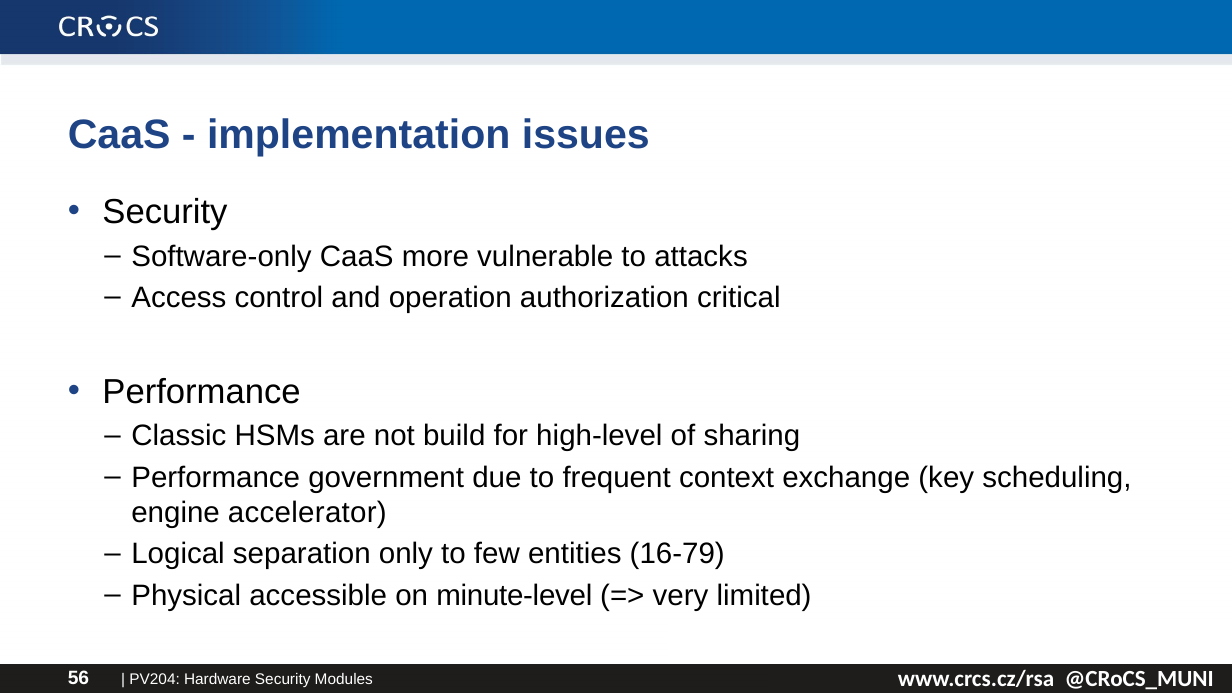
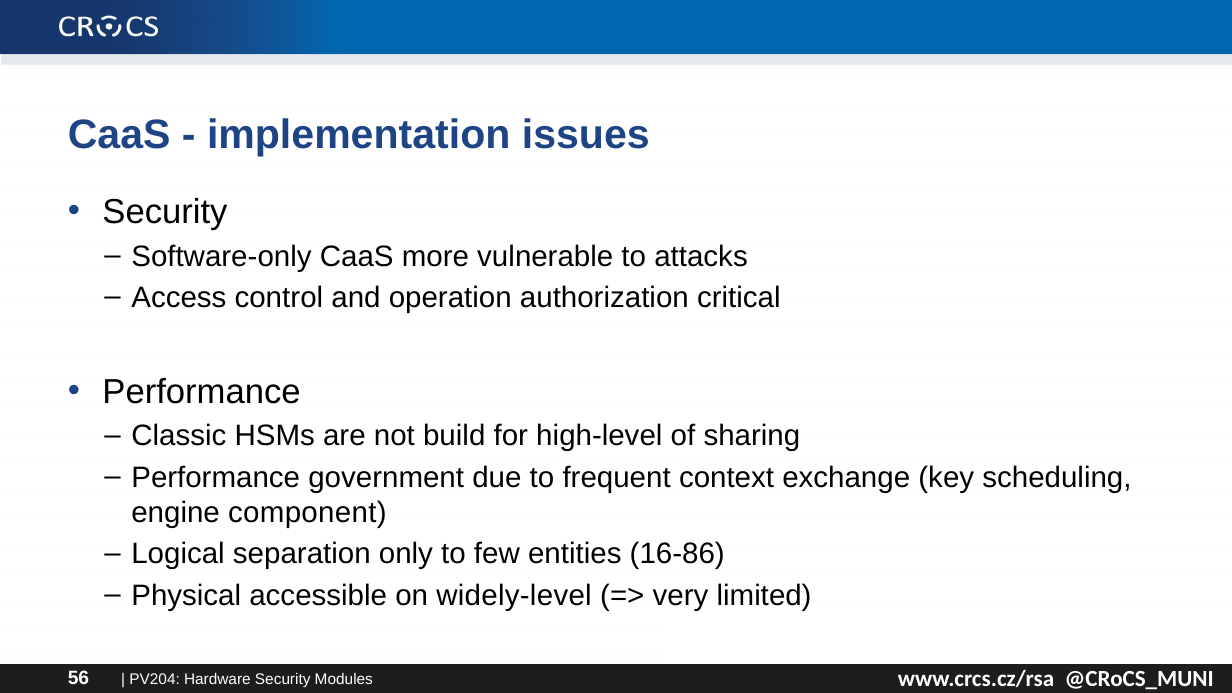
accelerator: accelerator -> component
16-79: 16-79 -> 16-86
minute-level: minute-level -> widely-level
